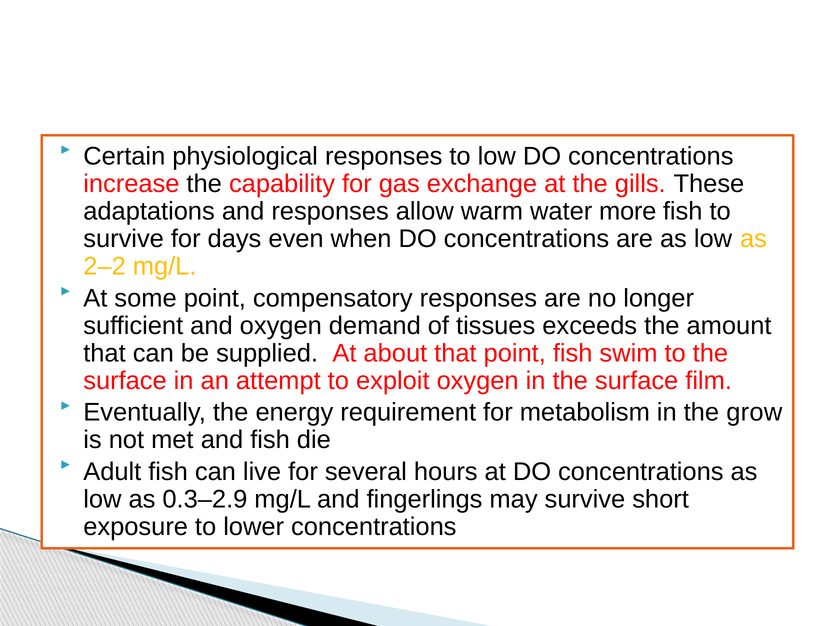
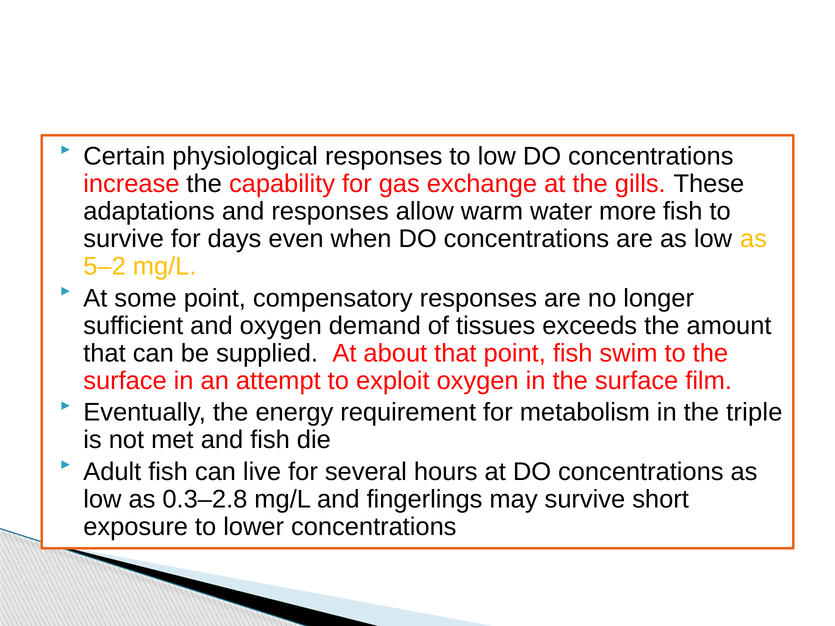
2–2: 2–2 -> 5–2
grow: grow -> triple
0.3–2.9: 0.3–2.9 -> 0.3–2.8
